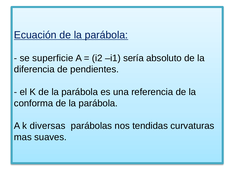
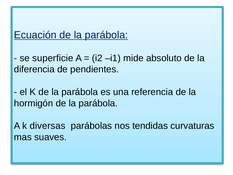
sería: sería -> mide
conforma: conforma -> hormigón
